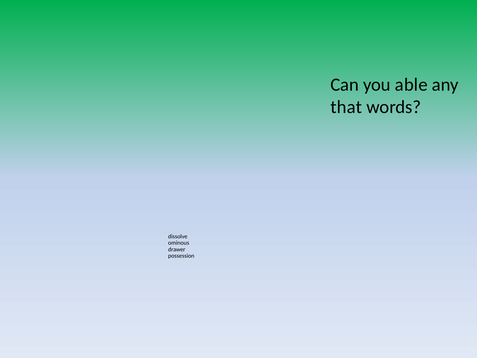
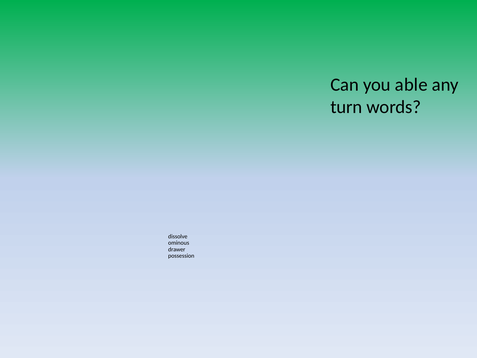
that: that -> turn
